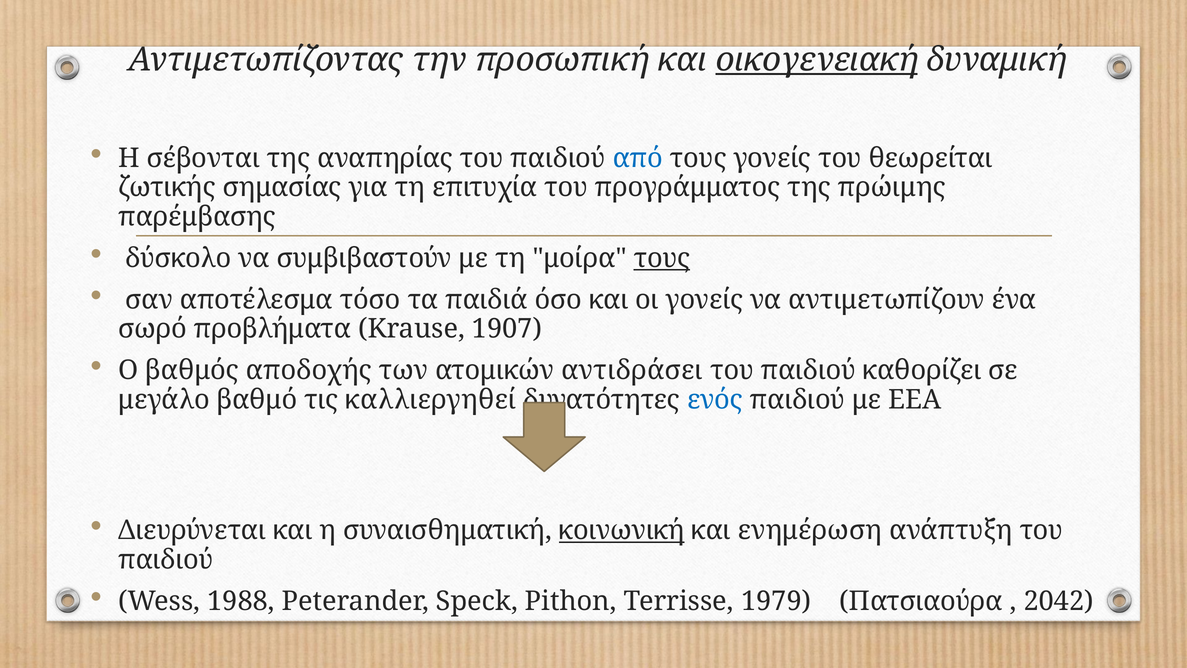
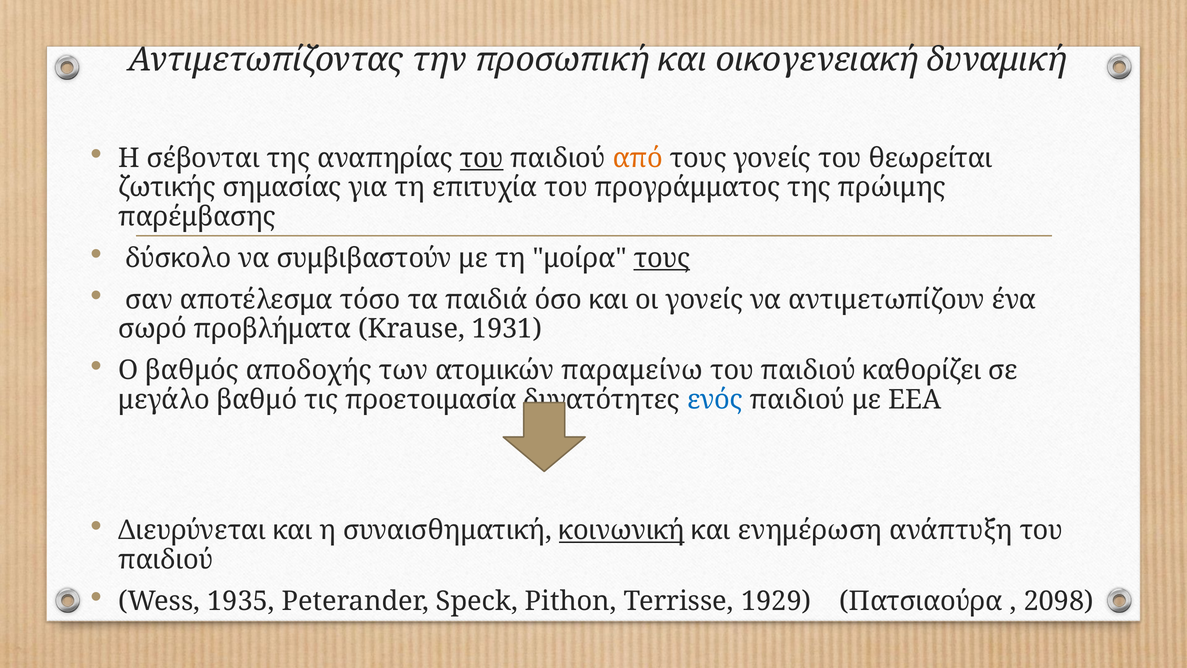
οικογενειακή underline: present -> none
του at (482, 158) underline: none -> present
από colour: blue -> orange
1907: 1907 -> 1931
αντιδράσει: αντιδράσει -> παραμείνω
καλλιεργηθεί: καλλιεργηθεί -> προετοιμασία
1988: 1988 -> 1935
1979: 1979 -> 1929
2042: 2042 -> 2098
